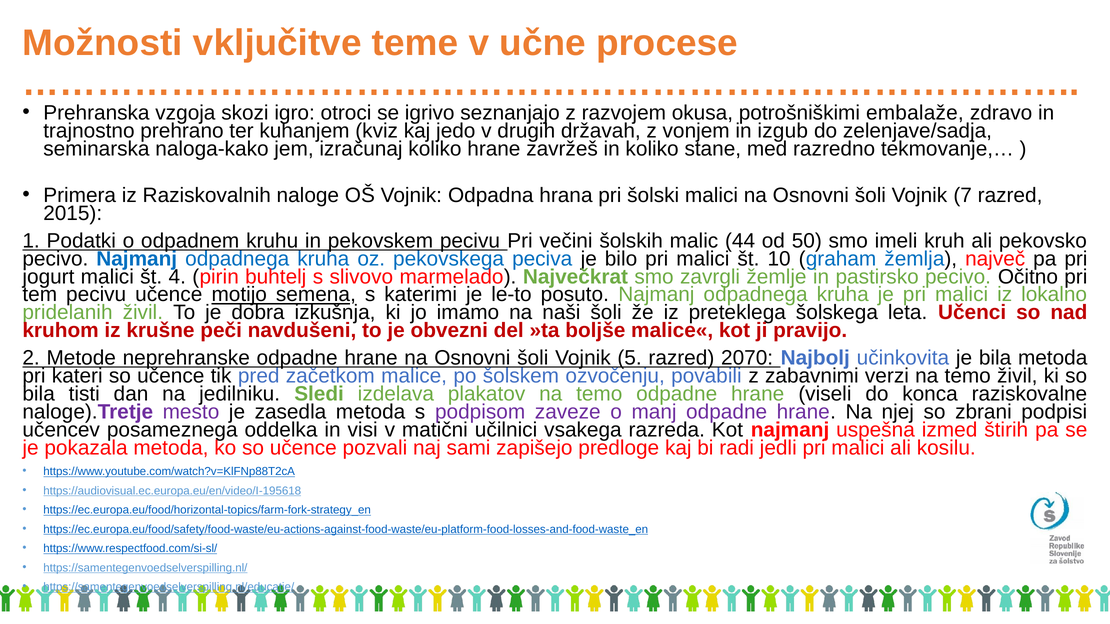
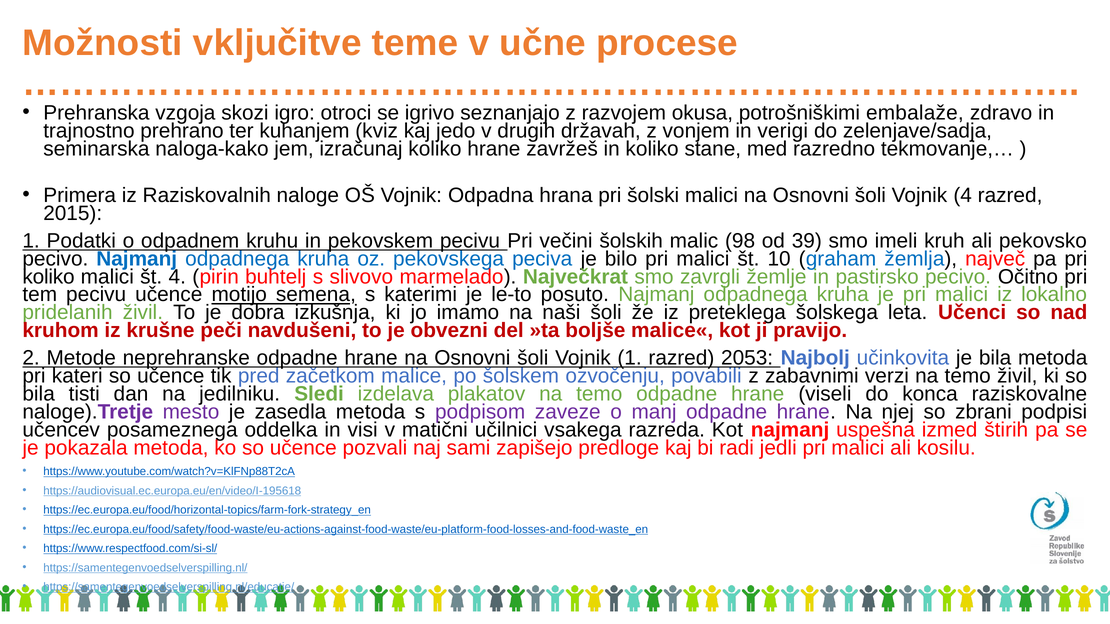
izgub: izgub -> verigi
Vojnik 7: 7 -> 4
44: 44 -> 98
50: 50 -> 39
jogurt at (48, 277): jogurt -> koliko
Vojnik 5: 5 -> 1
2070: 2070 -> 2053
